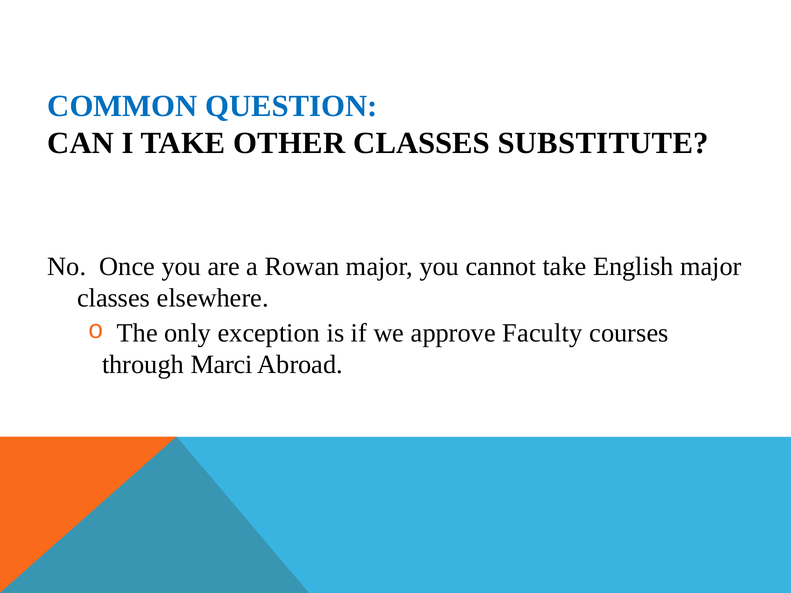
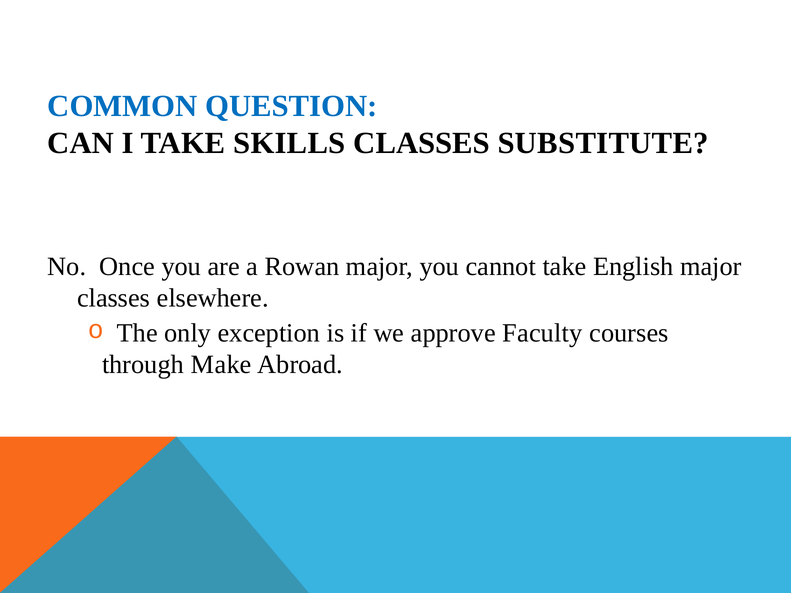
OTHER: OTHER -> SKILLS
Marci: Marci -> Make
